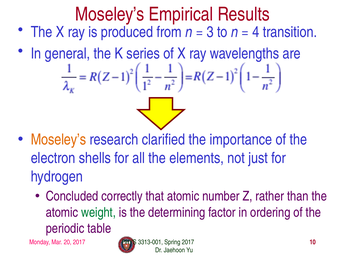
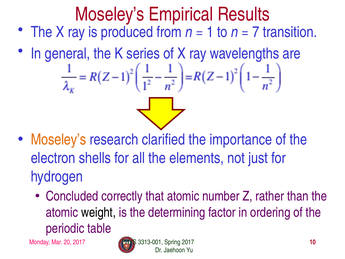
3: 3 -> 1
4: 4 -> 7
weight colour: green -> black
